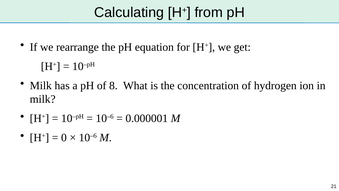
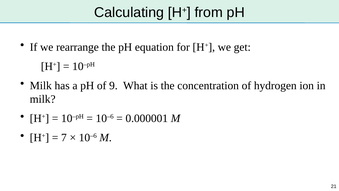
8: 8 -> 9
0: 0 -> 7
